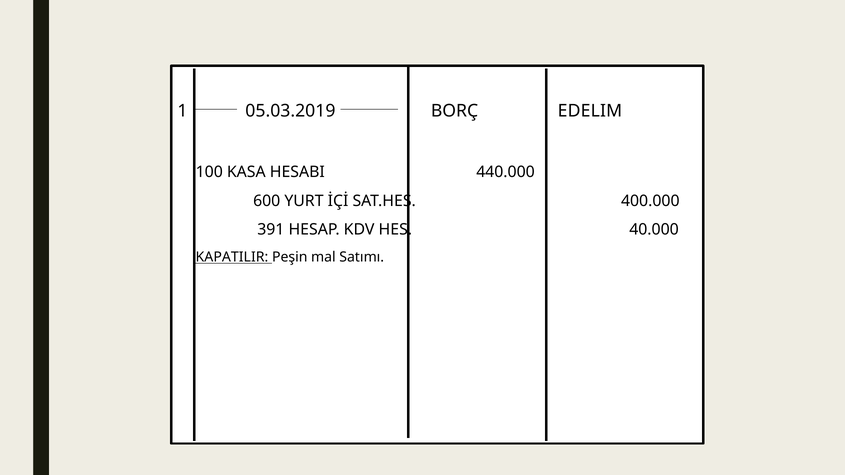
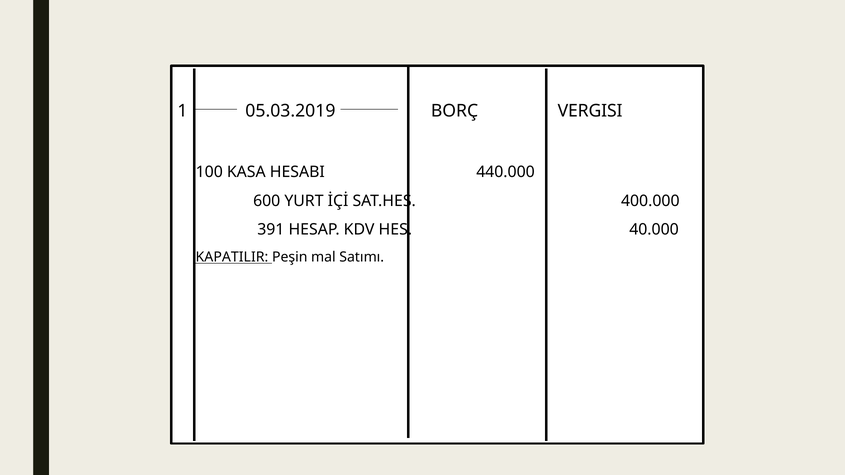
EDELIM: EDELIM -> VERGISI
